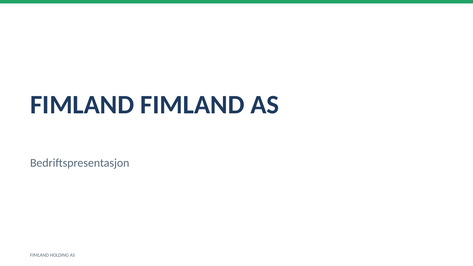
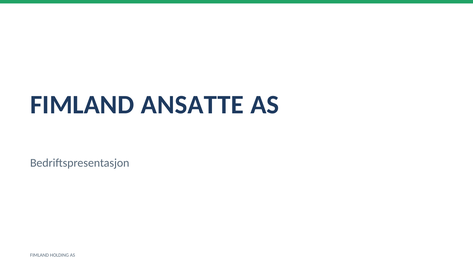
FIMLAND FIMLAND: FIMLAND -> ANSATTE
